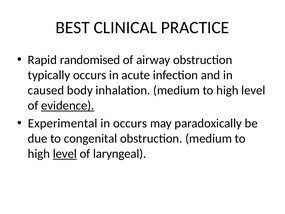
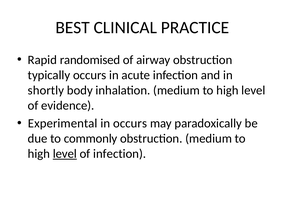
caused: caused -> shortly
evidence underline: present -> none
congenital: congenital -> commonly
of laryngeal: laryngeal -> infection
